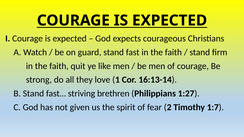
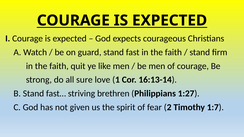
they: they -> sure
